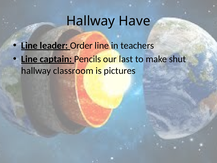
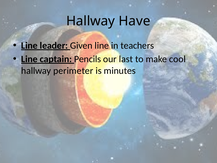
Order: Order -> Given
shut: shut -> cool
classroom: classroom -> perimeter
pictures: pictures -> minutes
